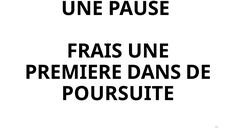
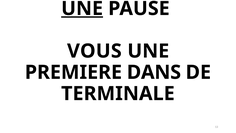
UNE at (82, 9) underline: none -> present
FRAIS: FRAIS -> VOUS
POURSUITE: POURSUITE -> TERMINALE
